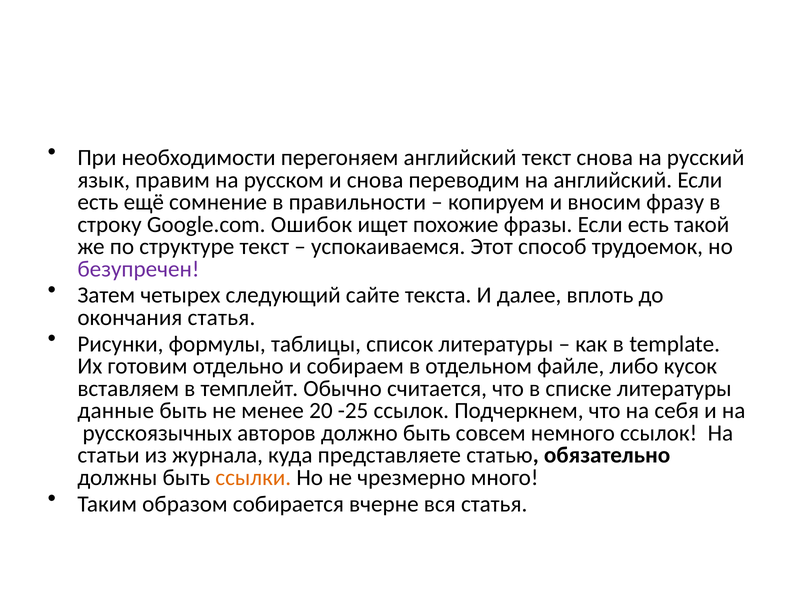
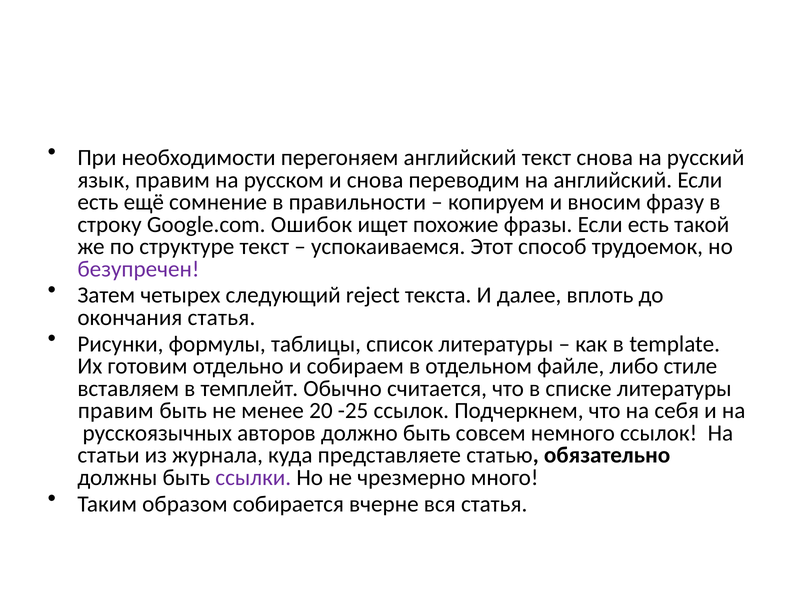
сайте: сайте -> reject
кусок: кусок -> стиле
данные at (116, 410): данные -> правим
ссылки colour: orange -> purple
